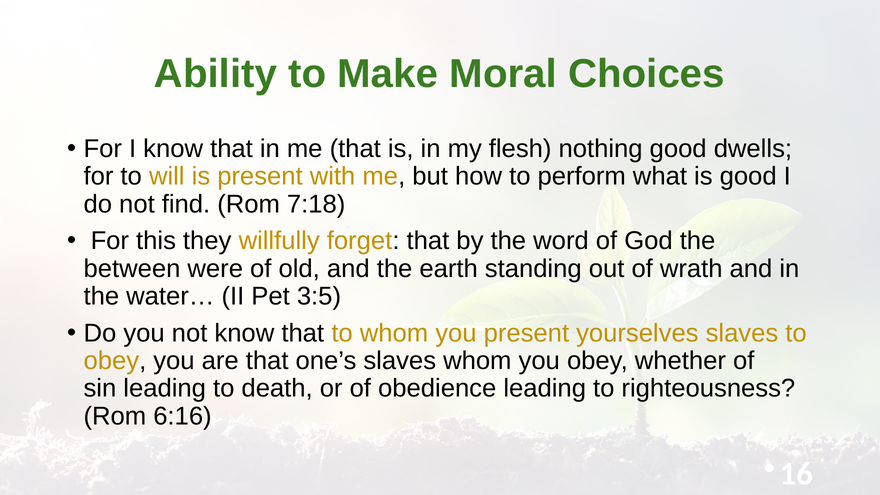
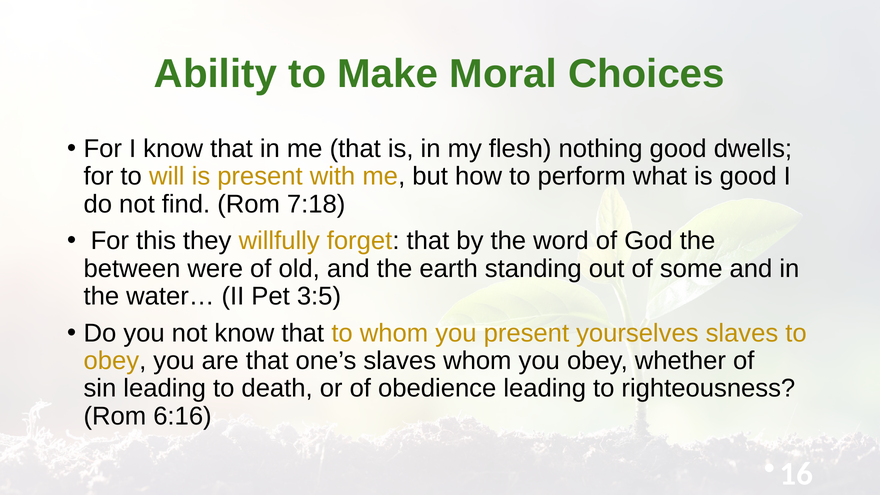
wrath: wrath -> some
